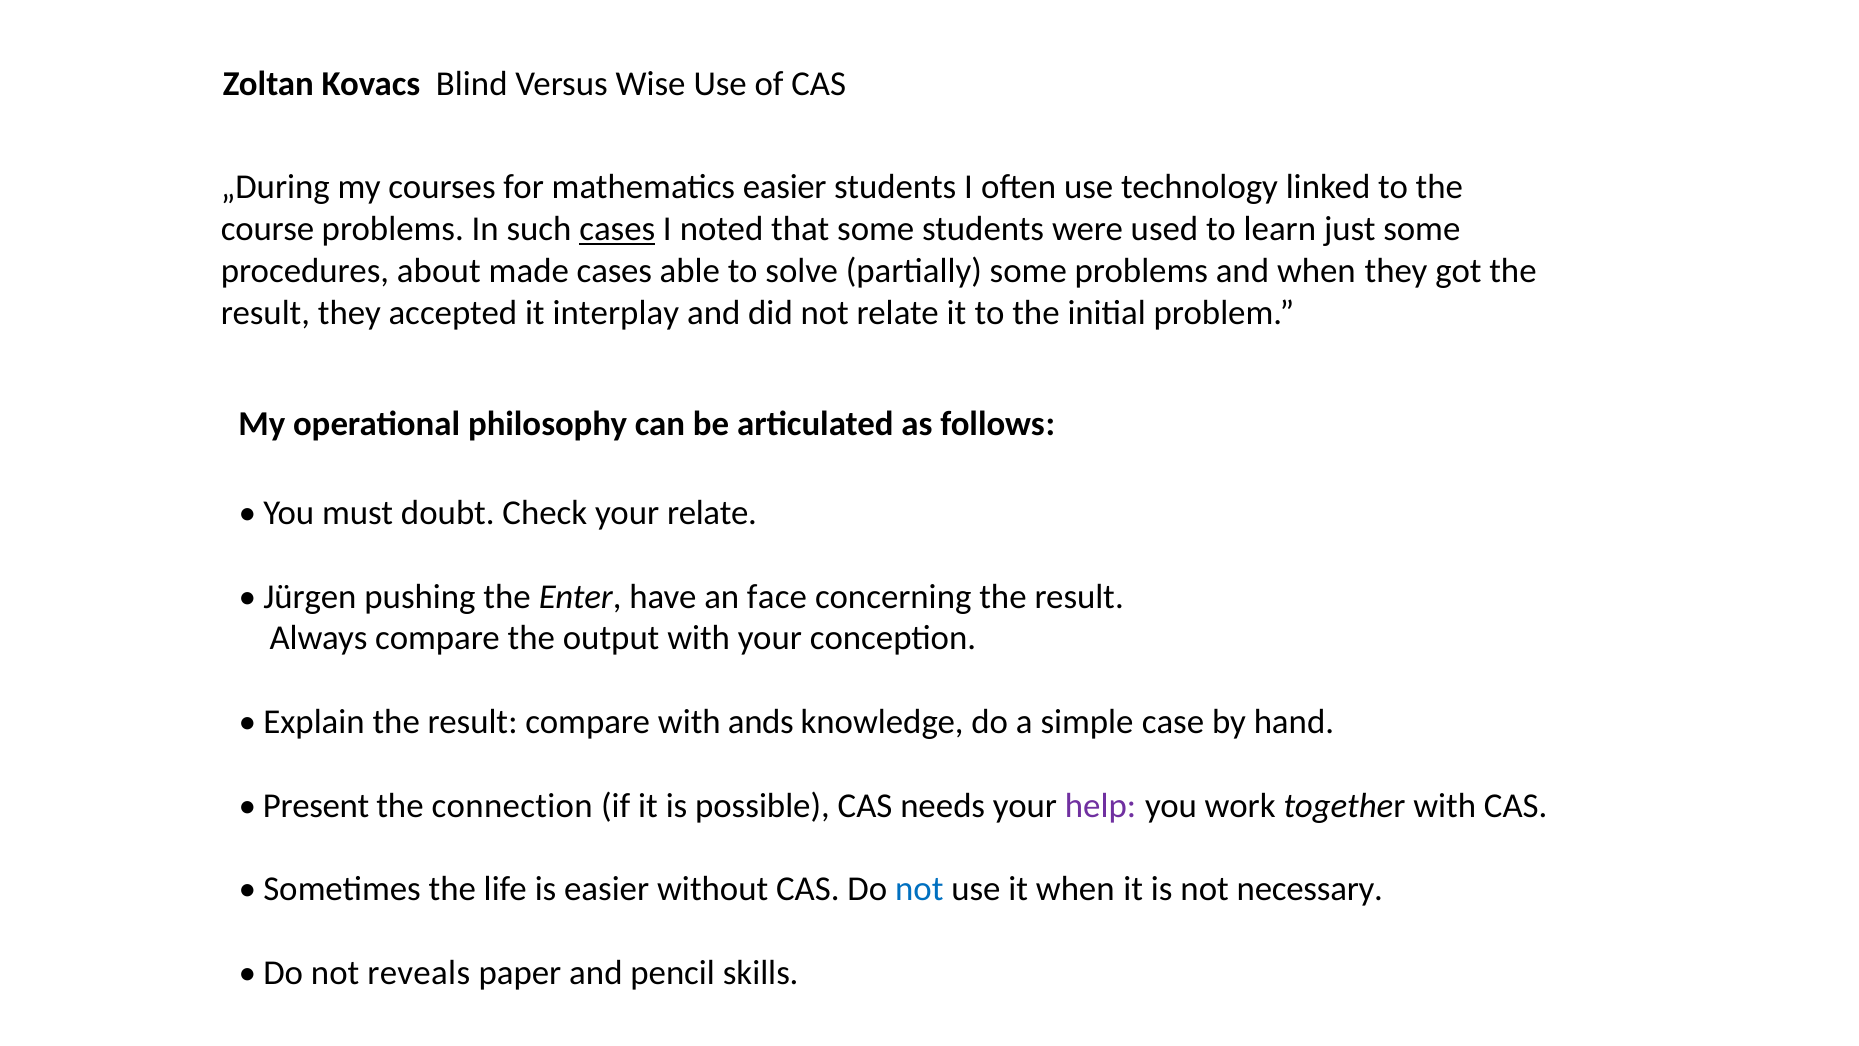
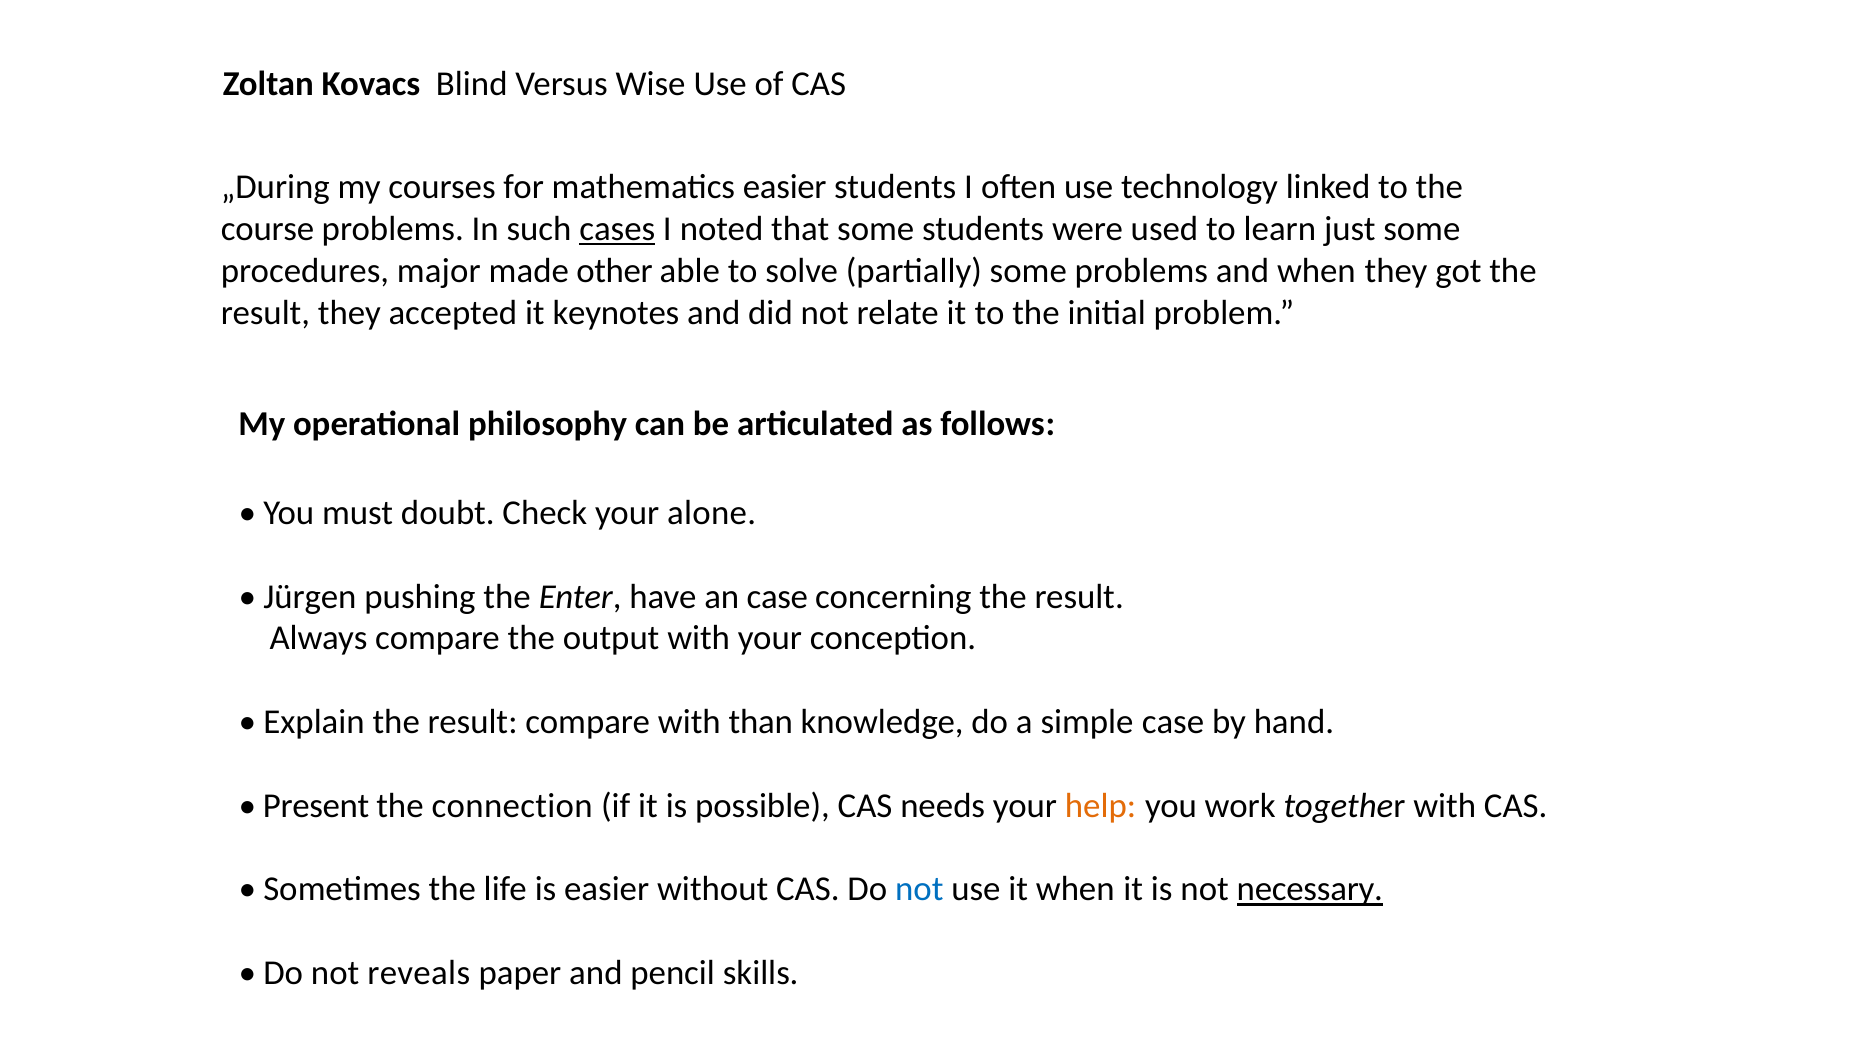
about: about -> major
made cases: cases -> other
interplay: interplay -> keynotes
your relate: relate -> alone
an face: face -> case
ands: ands -> than
help colour: purple -> orange
necessary underline: none -> present
